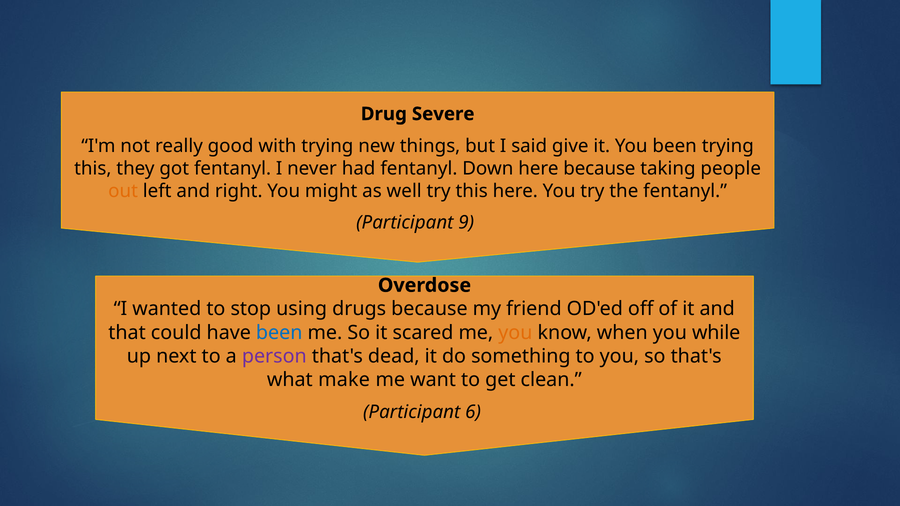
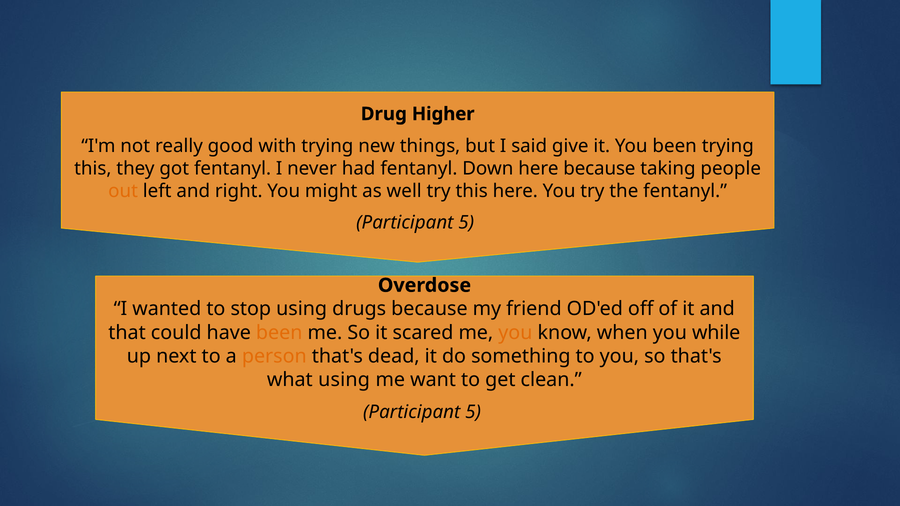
Severe: Severe -> Higher
9 at (466, 223): 9 -> 5
been at (279, 333) colour: blue -> orange
person colour: purple -> orange
what make: make -> using
6 at (473, 412): 6 -> 5
